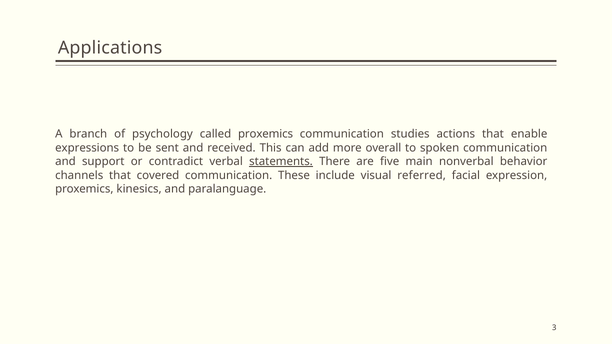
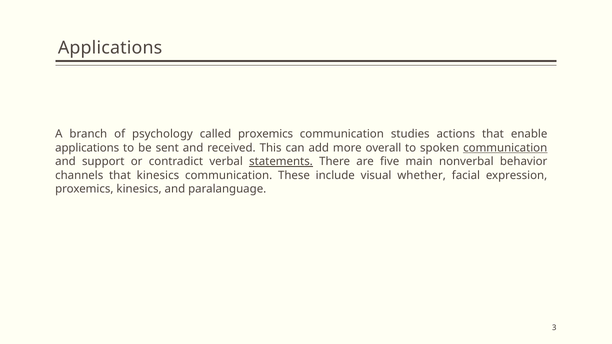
expressions at (87, 148): expressions -> applications
communication at (505, 148) underline: none -> present
that covered: covered -> kinesics
referred: referred -> whether
